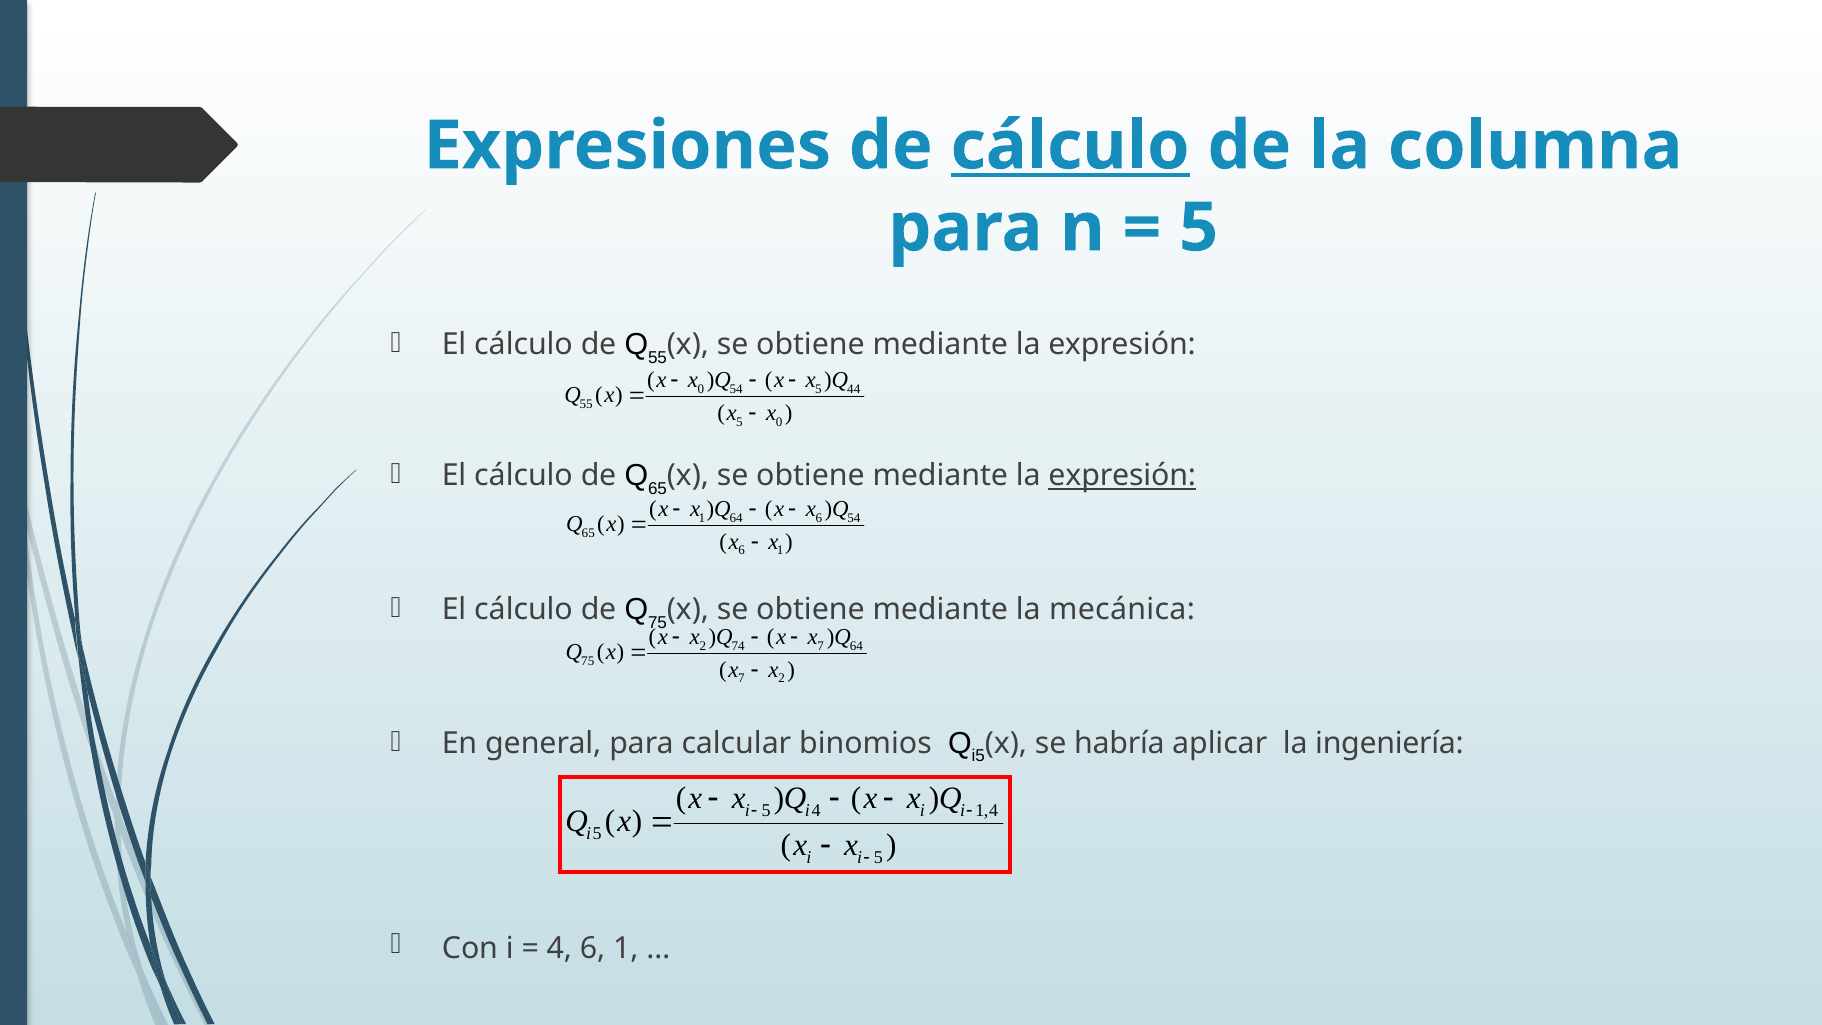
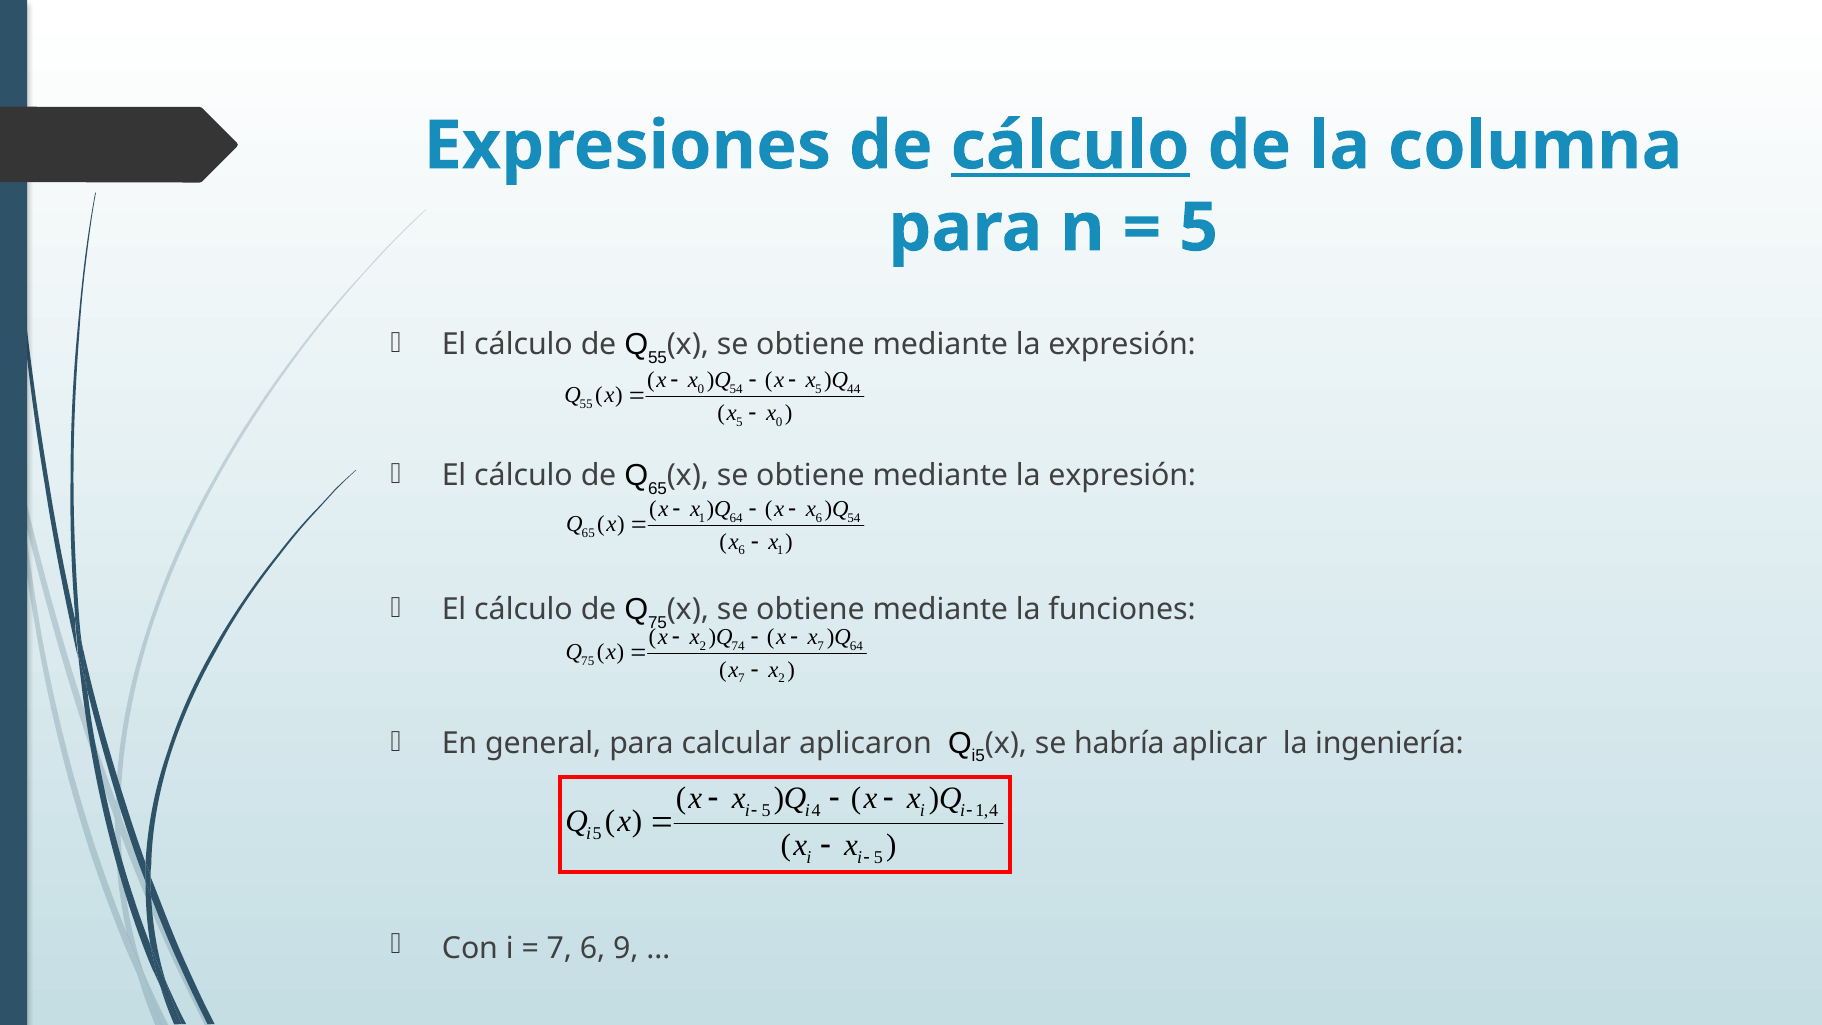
expresión at (1122, 476) underline: present -> none
mecánica: mecánica -> funciones
binomios: binomios -> aplicaron
4 at (559, 949): 4 -> 7
1 at (626, 949): 1 -> 9
